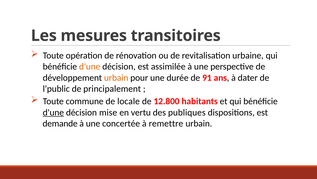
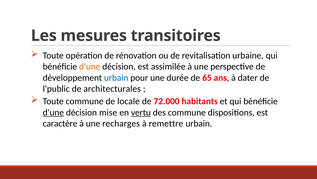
urbain at (116, 78) colour: orange -> blue
91: 91 -> 65
principalement: principalement -> architecturales
12.800: 12.800 -> 72.000
vertu underline: none -> present
des publiques: publiques -> commune
demande: demande -> caractère
concertée: concertée -> recharges
